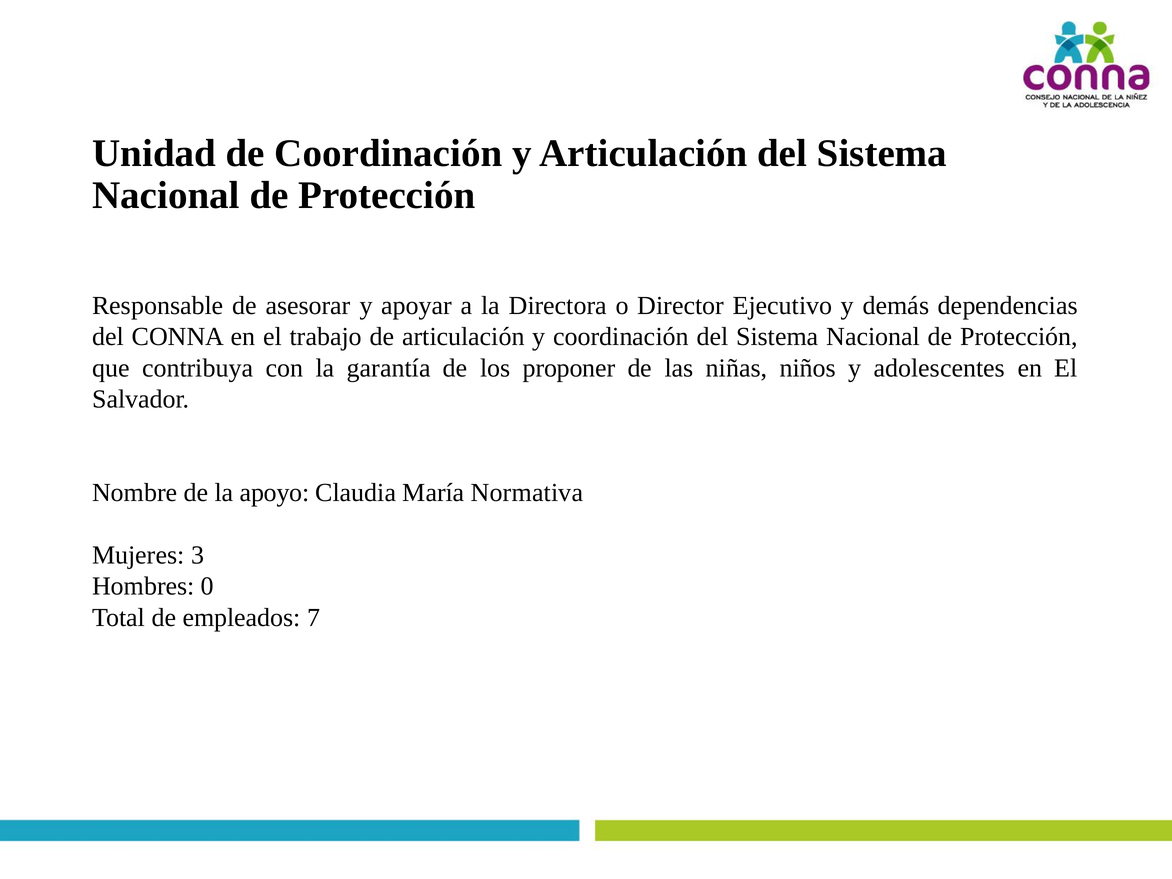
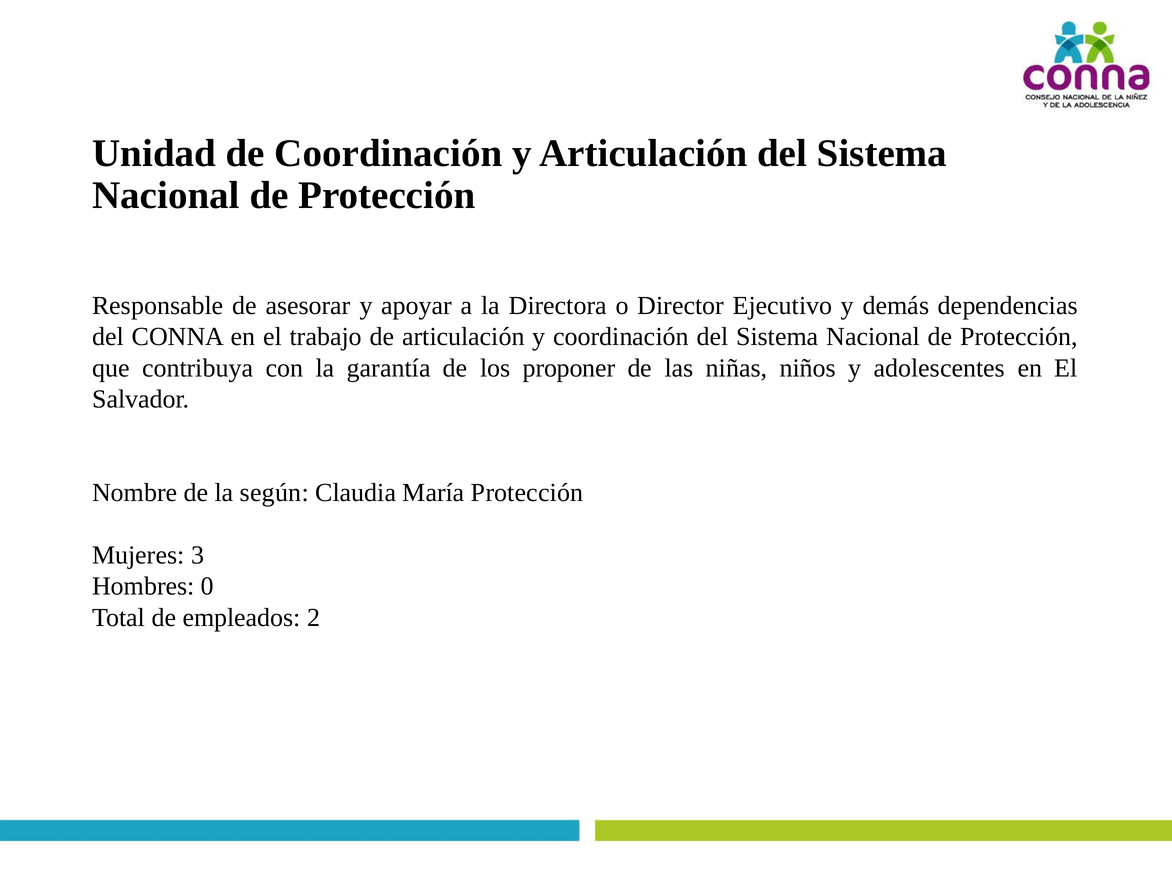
apoyo: apoyo -> según
María Normativa: Normativa -> Protección
7: 7 -> 2
